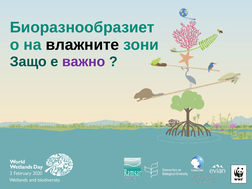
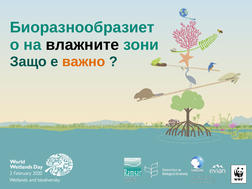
важно colour: purple -> orange
